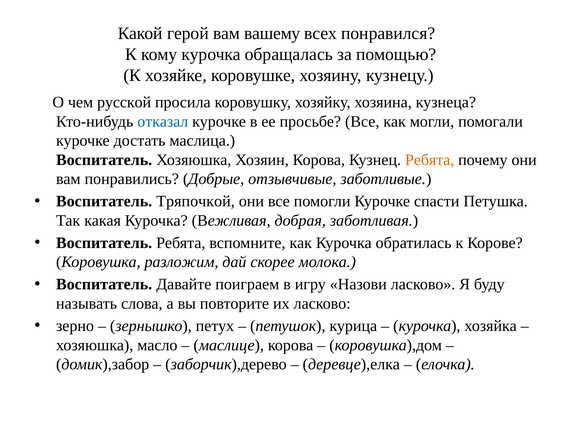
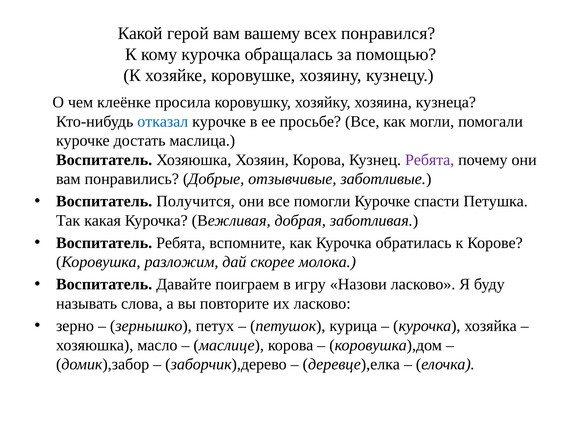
русской: русской -> клеёнке
Ребята at (430, 160) colour: orange -> purple
Тряпочкой: Тряпочкой -> Получится
